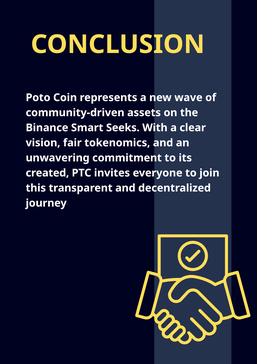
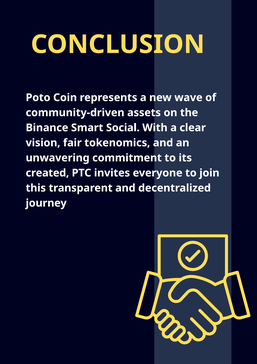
Seeks: Seeks -> Social
